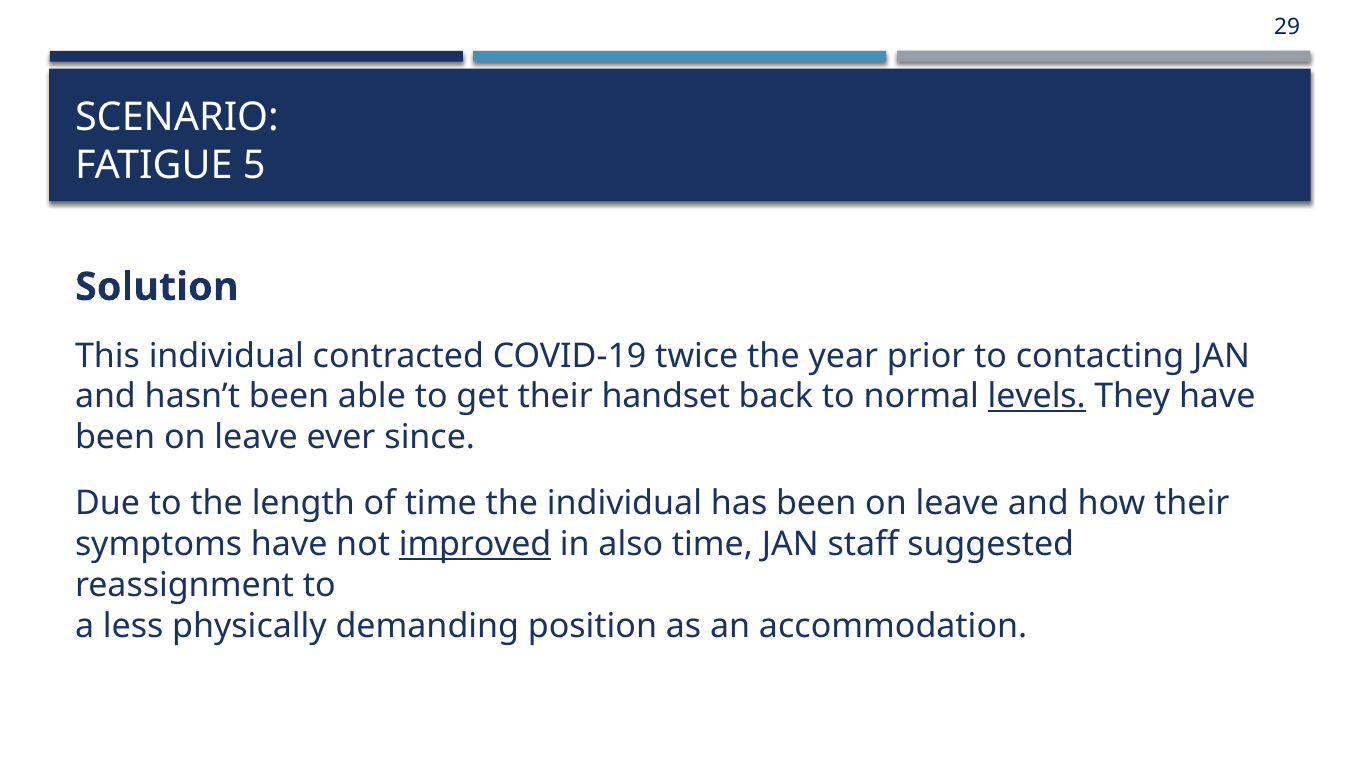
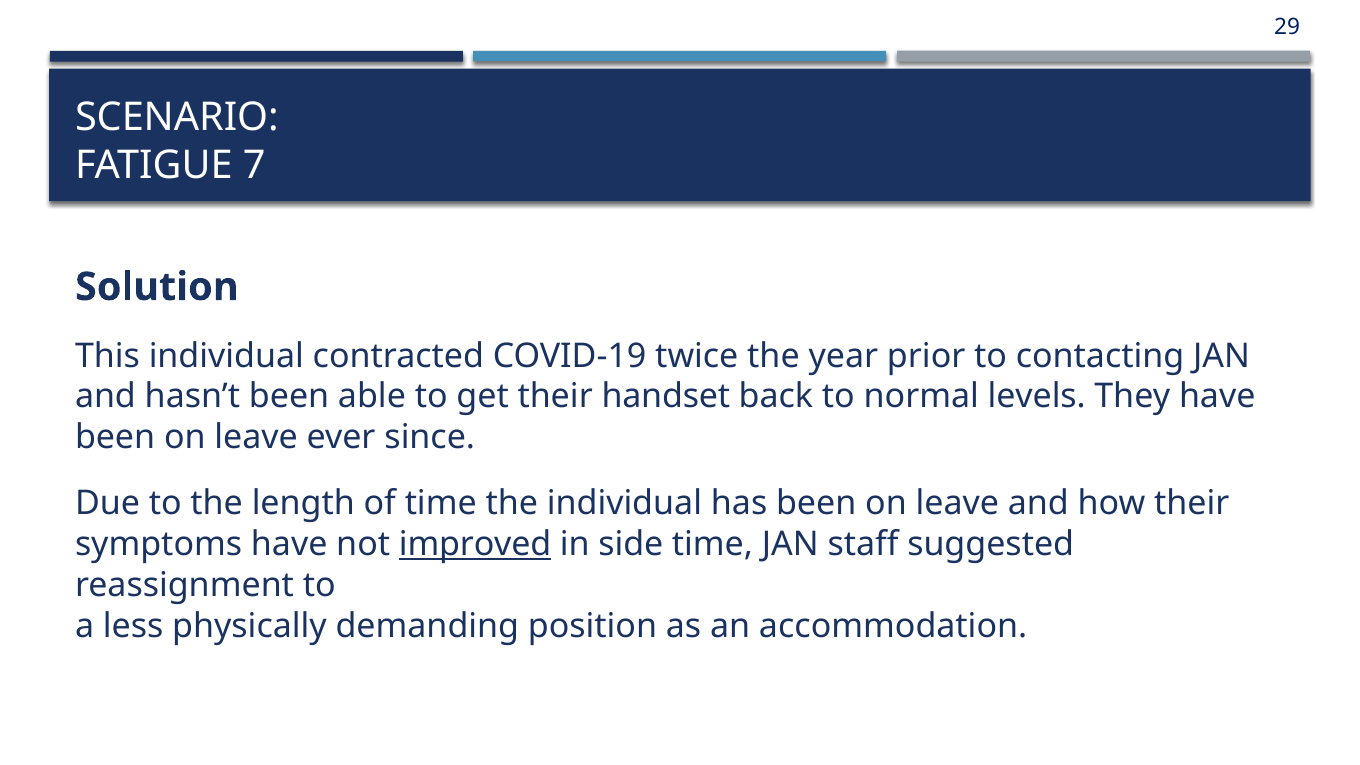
5: 5 -> 7
levels underline: present -> none
also: also -> side
